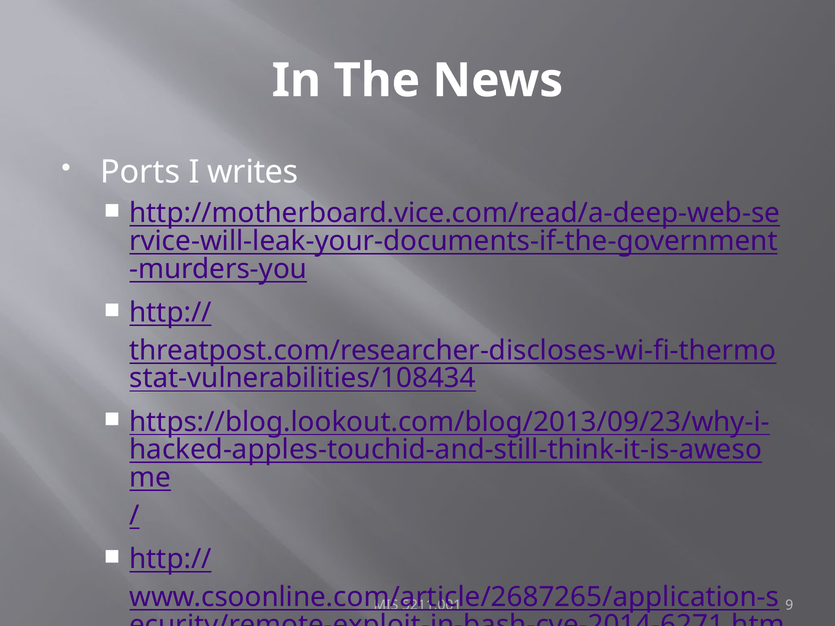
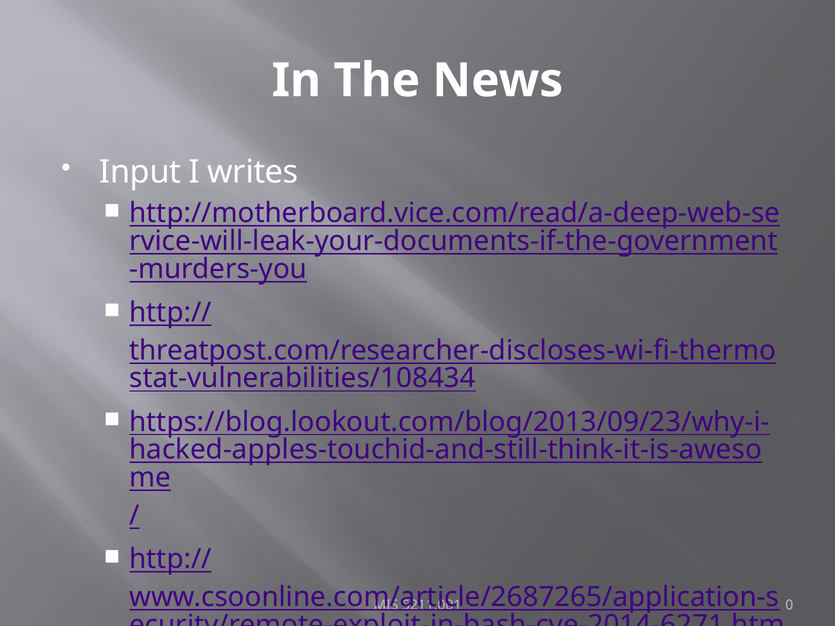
Ports: Ports -> Input
9: 9 -> 0
